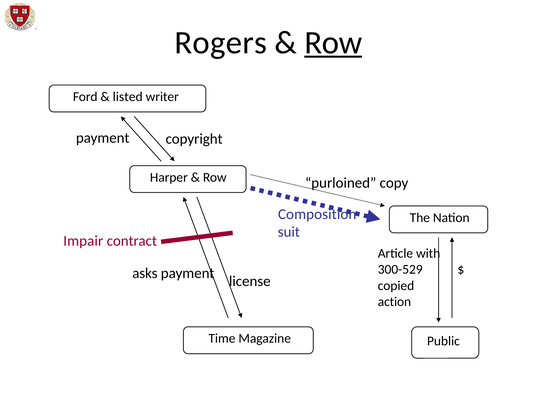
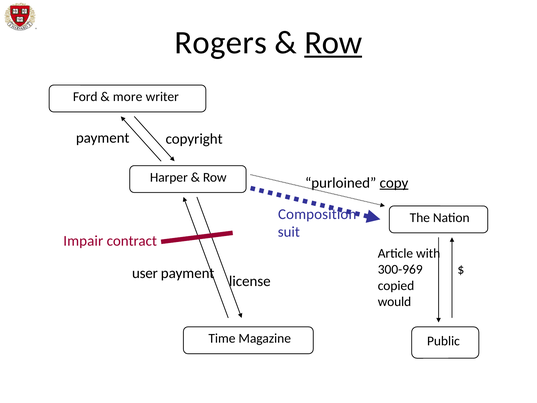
listed: listed -> more
copy underline: none -> present
300-529: 300-529 -> 300-969
asks: asks -> user
action: action -> would
